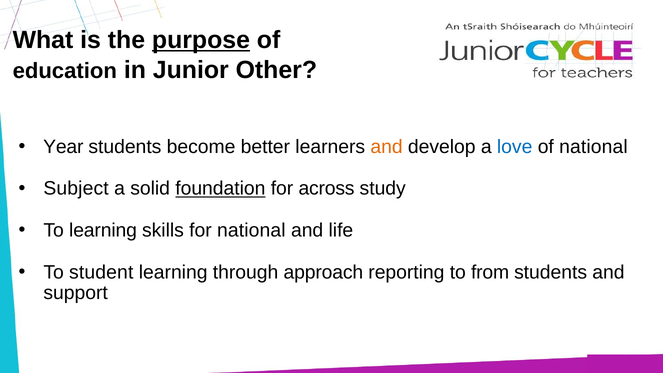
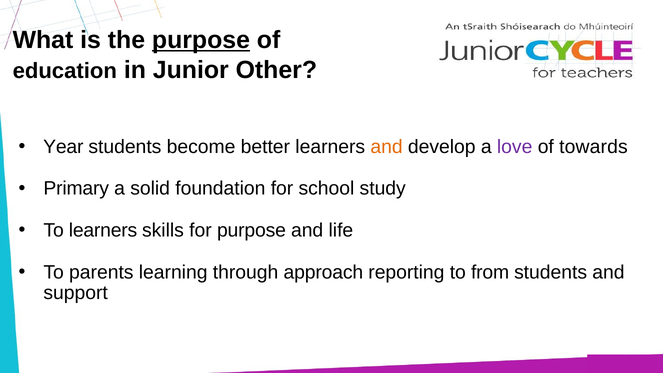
love colour: blue -> purple
of national: national -> towards
Subject: Subject -> Primary
foundation underline: present -> none
across: across -> school
To learning: learning -> learners
for national: national -> purpose
student: student -> parents
